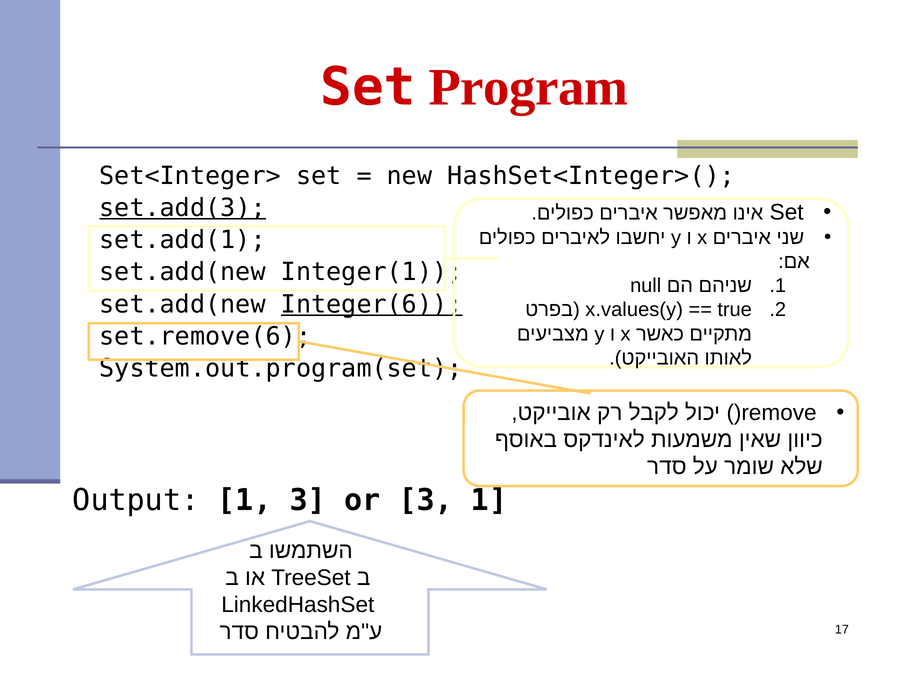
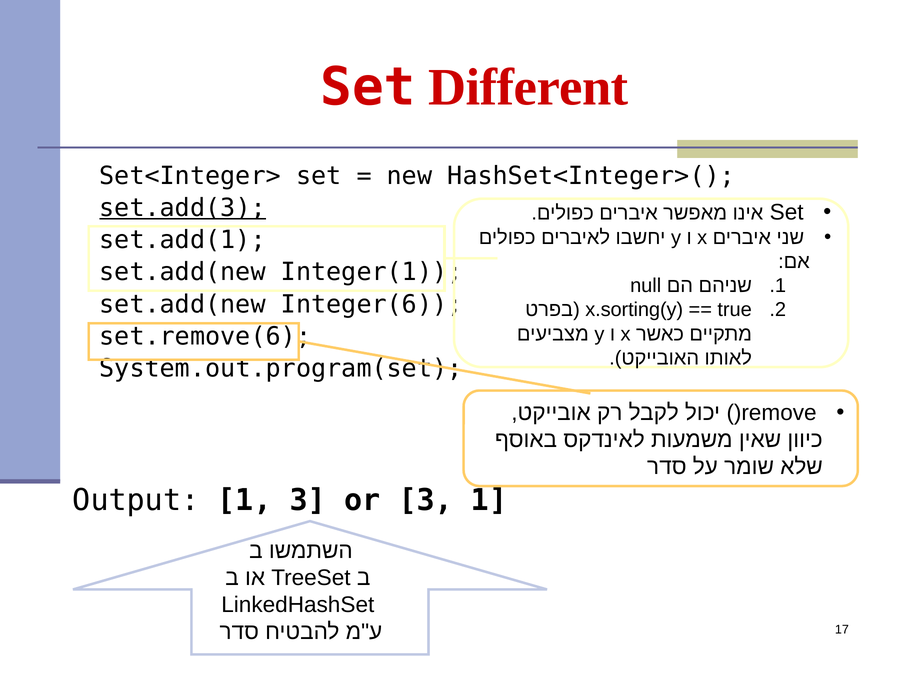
Program: Program -> Different
Integer(6 underline: present -> none
x.values(y: x.values(y -> x.sorting(y
